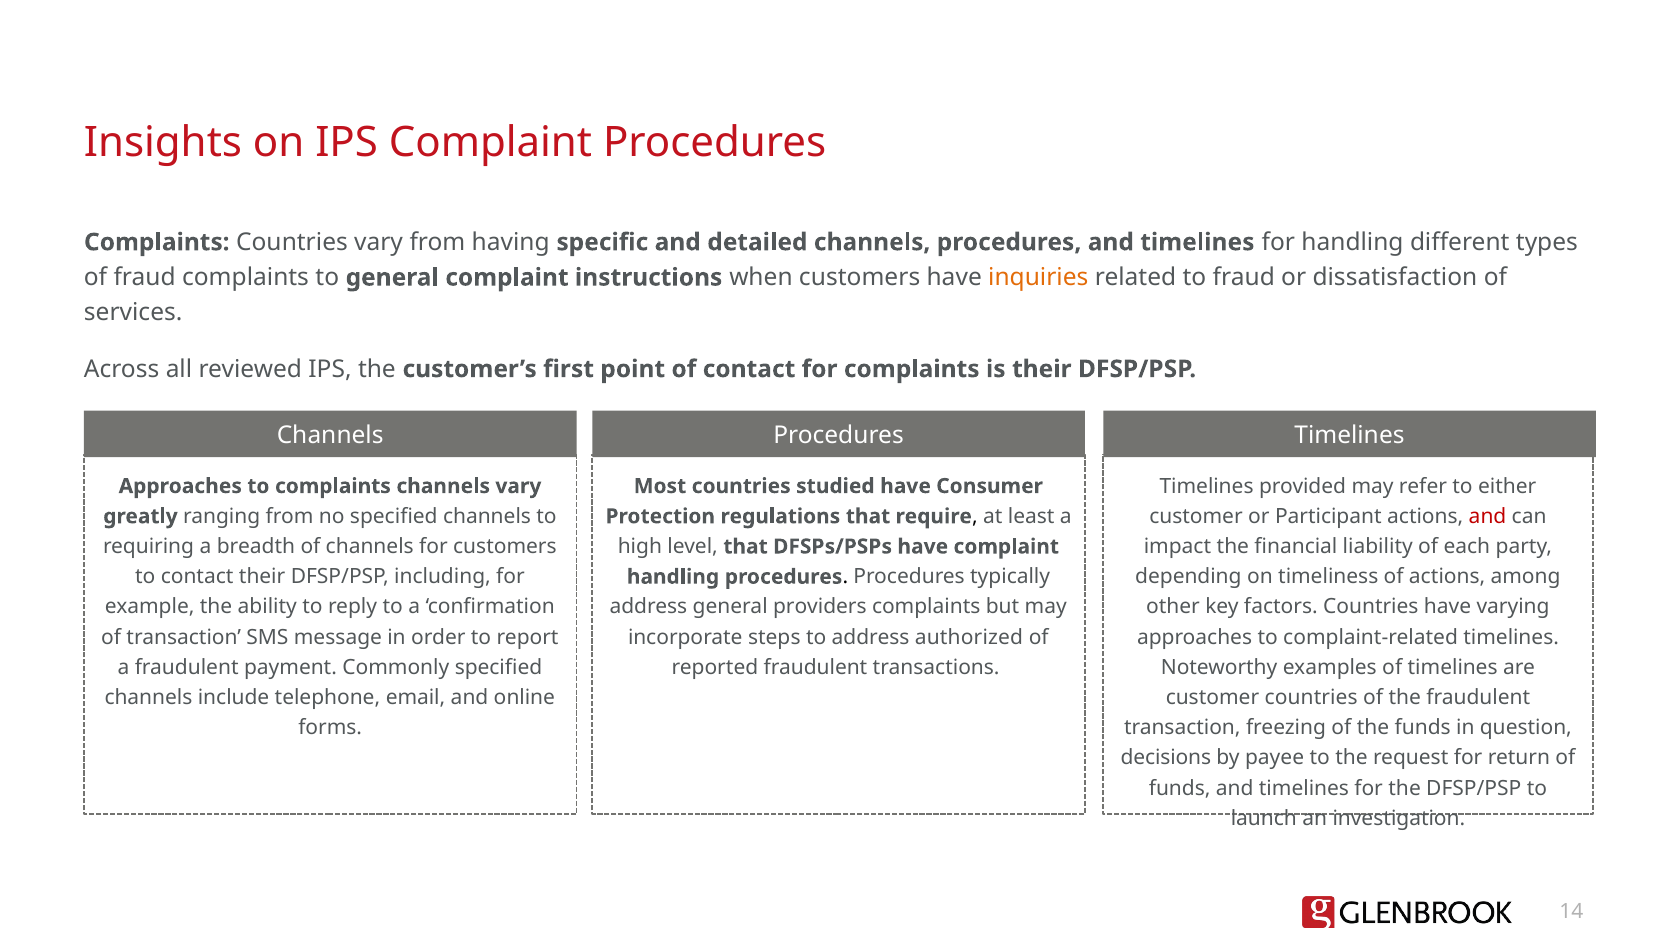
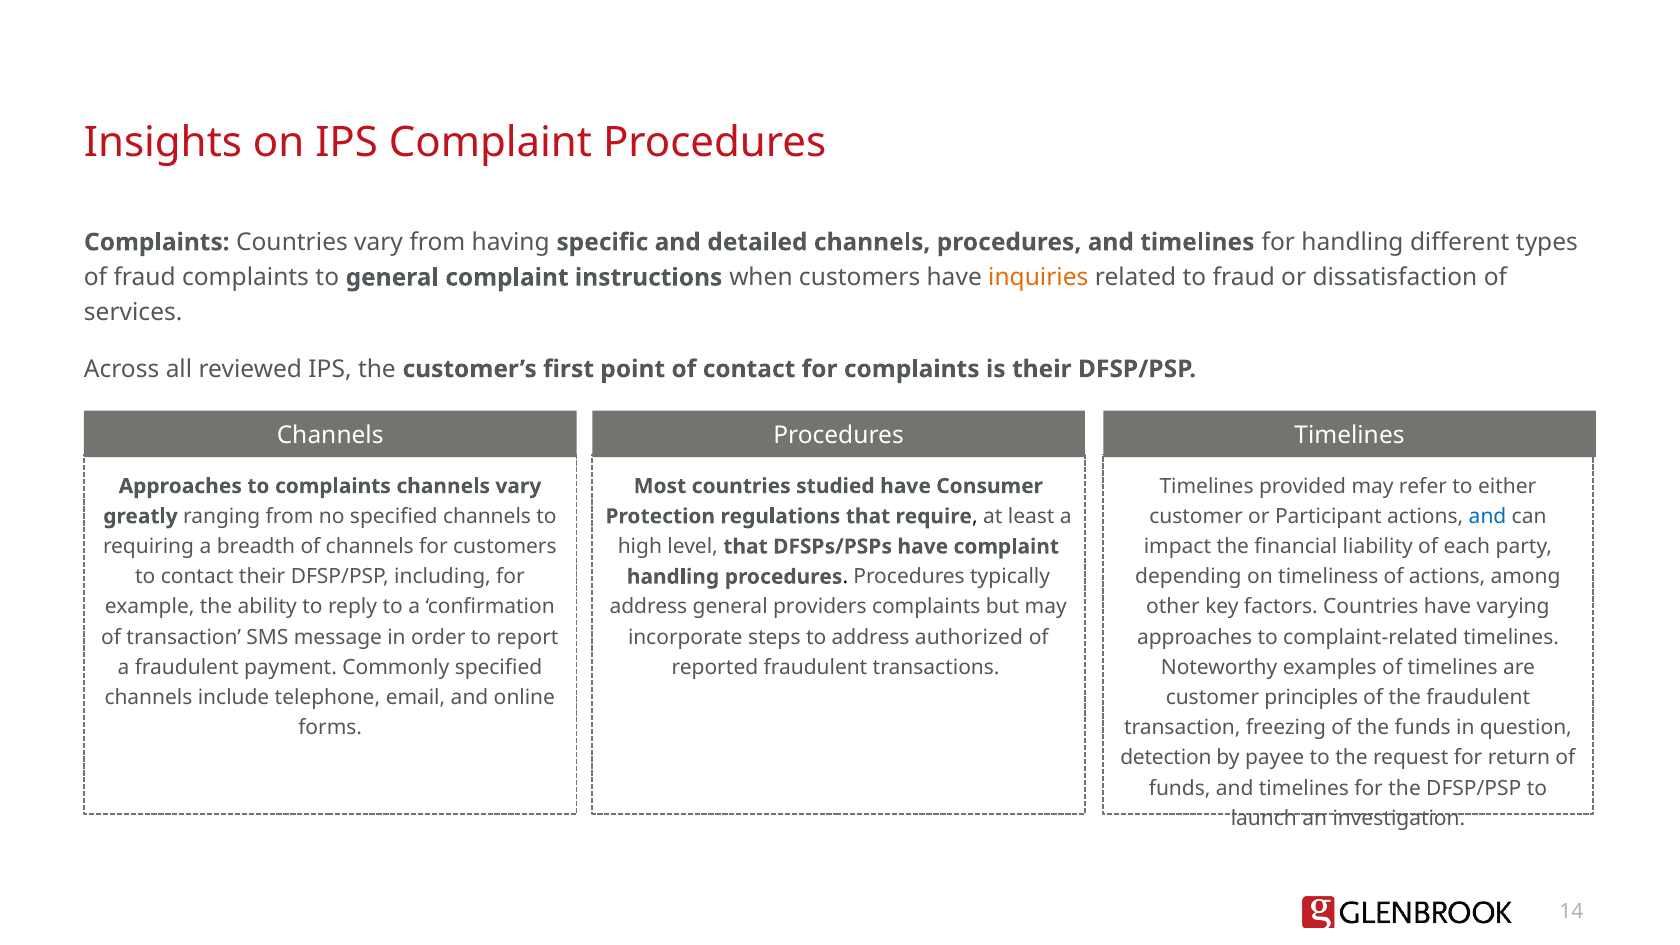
and at (1488, 516) colour: red -> blue
customer countries: countries -> principles
decisions: decisions -> detection
